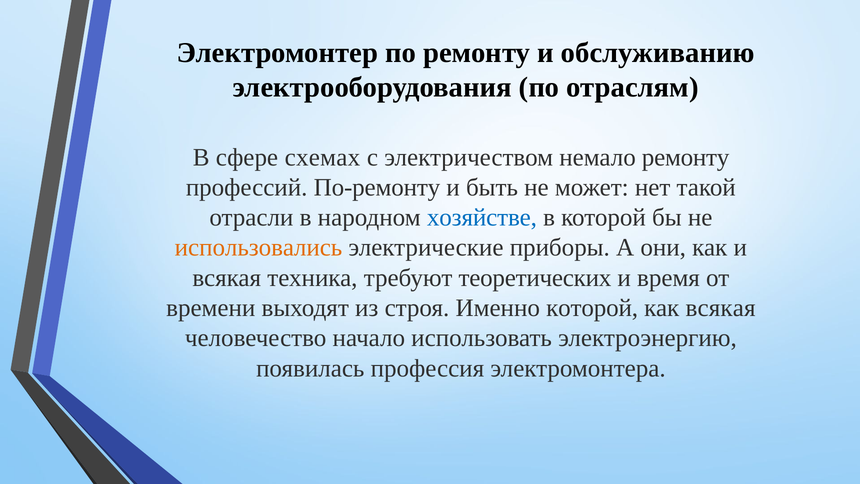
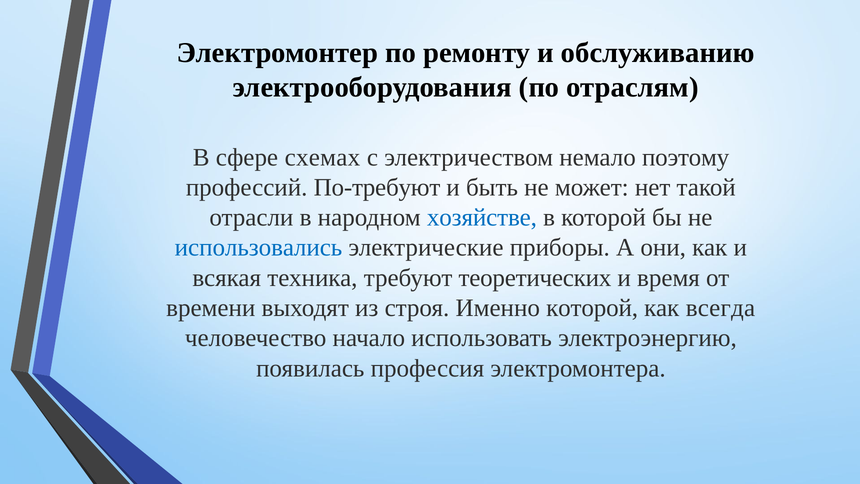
немало ремонту: ремонту -> поэтому
По-ремонту: По-ремонту -> По-требуют
использовались colour: orange -> blue
как всякая: всякая -> всегда
